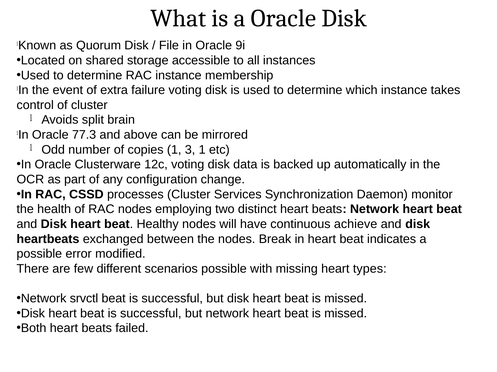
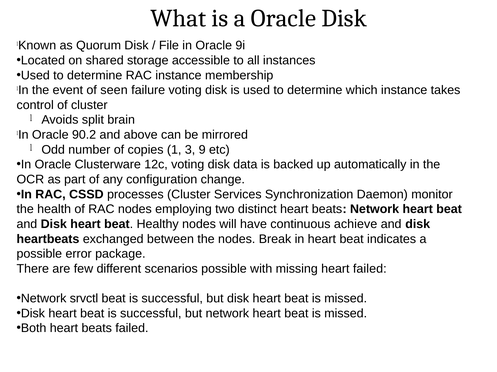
extra: extra -> seen
77.3: 77.3 -> 90.2
3 1: 1 -> 9
modified: modified -> package
heart types: types -> failed
